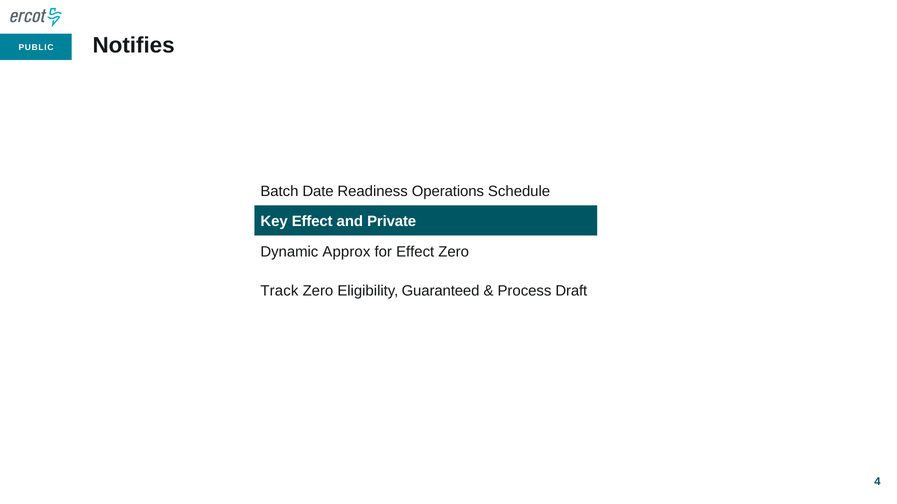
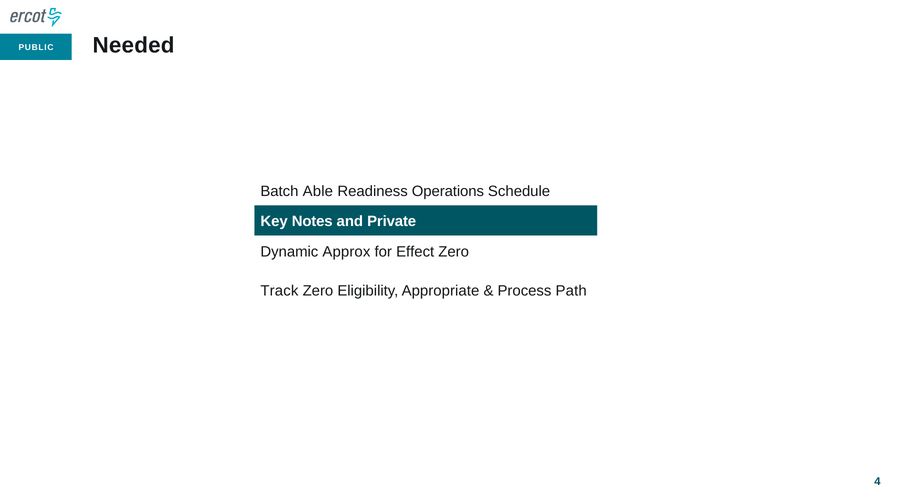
Notifies: Notifies -> Needed
Date: Date -> Able
Key Effect: Effect -> Notes
Guaranteed: Guaranteed -> Appropriate
Draft: Draft -> Path
